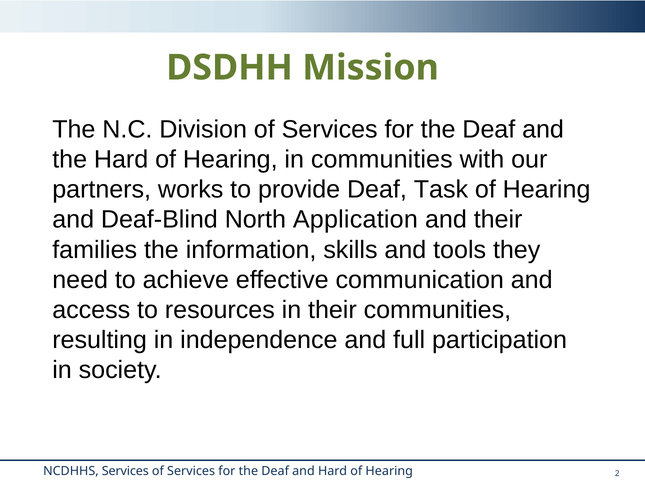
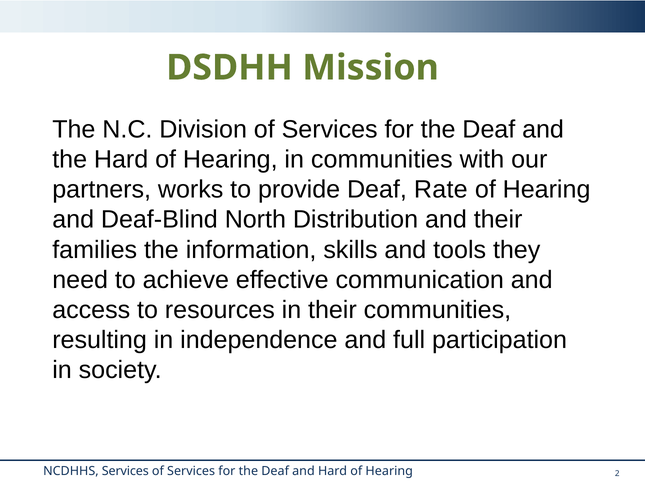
Task: Task -> Rate
Application: Application -> Distribution
